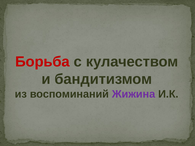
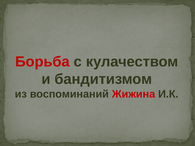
Жижина colour: purple -> red
